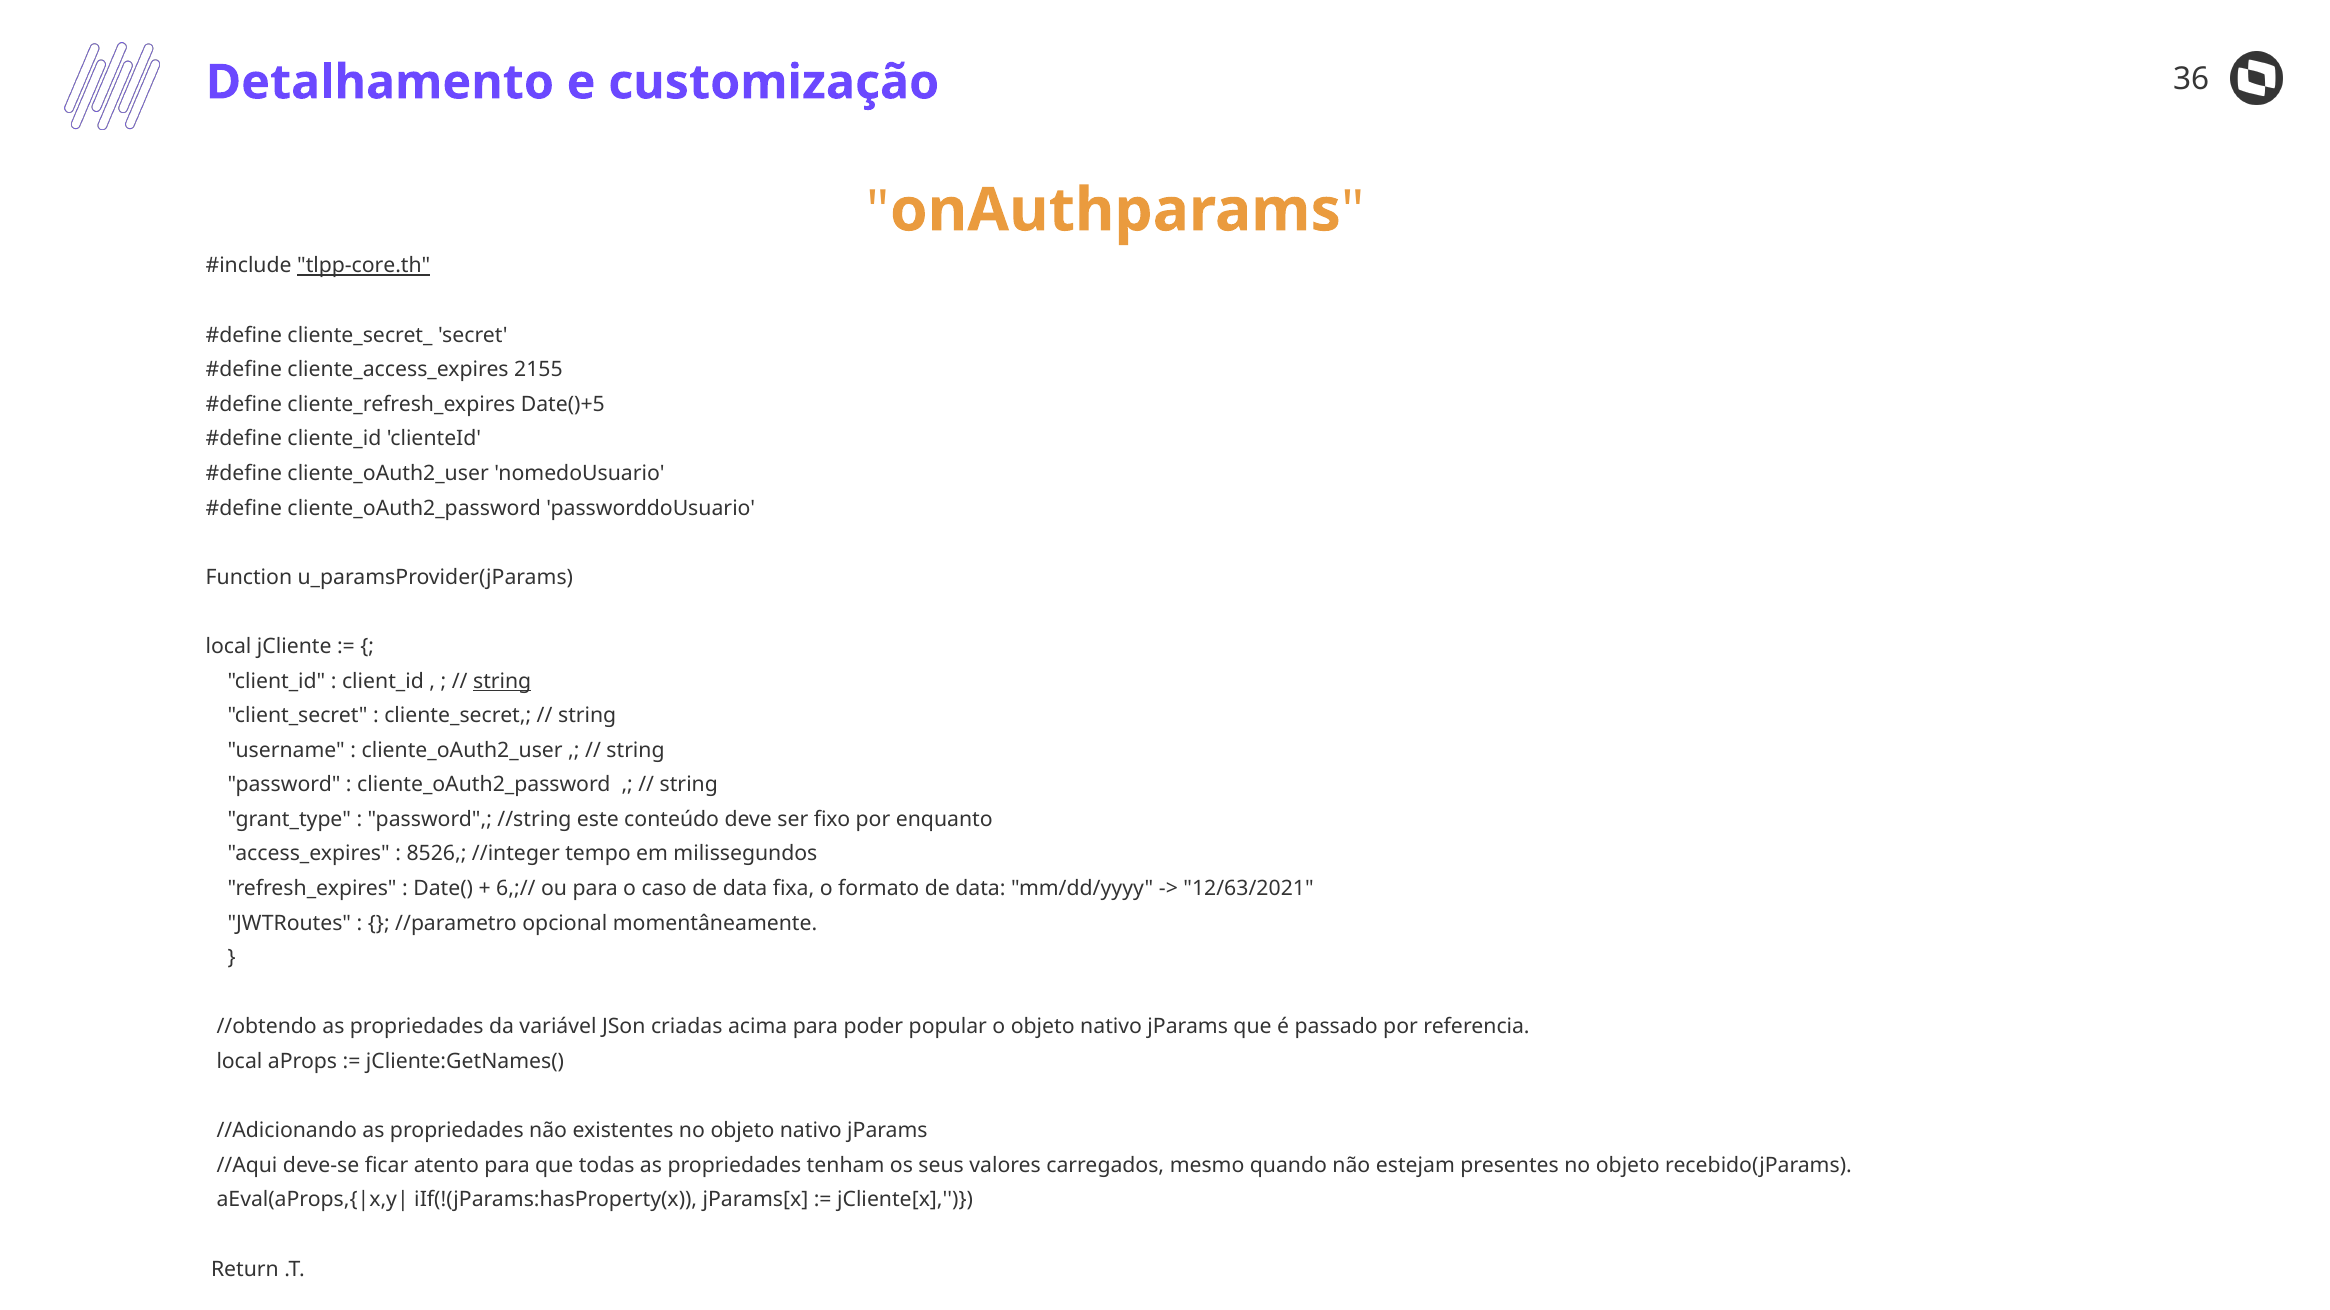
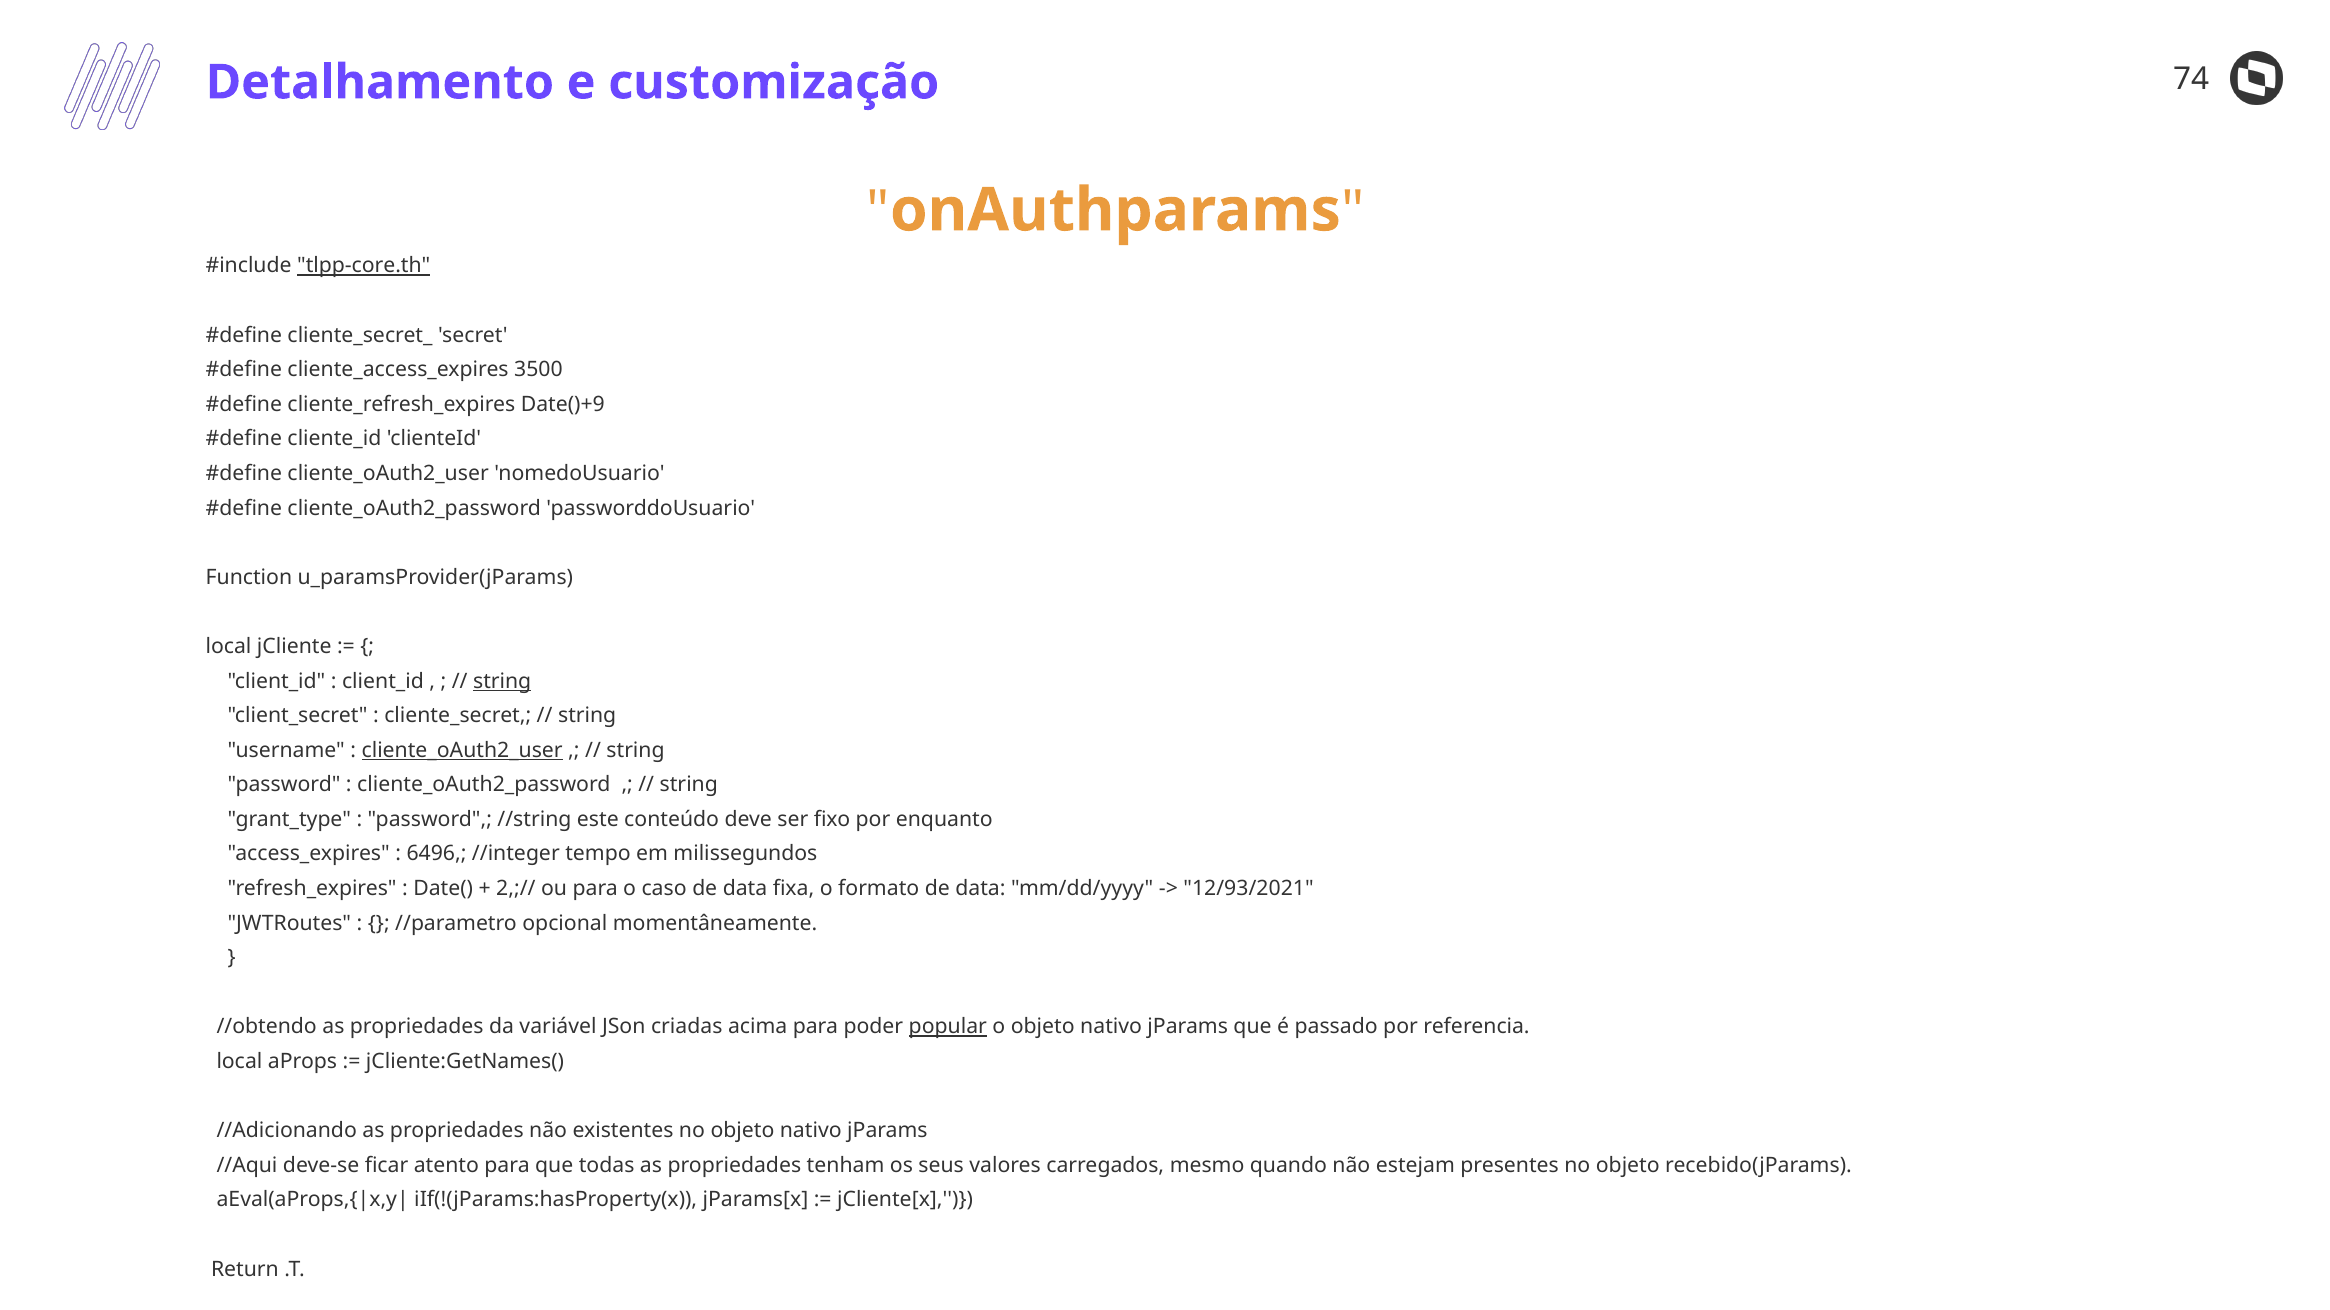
36: 36 -> 74
2155: 2155 -> 3500
Date()+5: Date()+5 -> Date()+9
cliente_oAuth2_user at (462, 750) underline: none -> present
8526: 8526 -> 6496
6,;//: 6,;// -> 2,;//
12/63/2021: 12/63/2021 -> 12/93/2021
popular underline: none -> present
